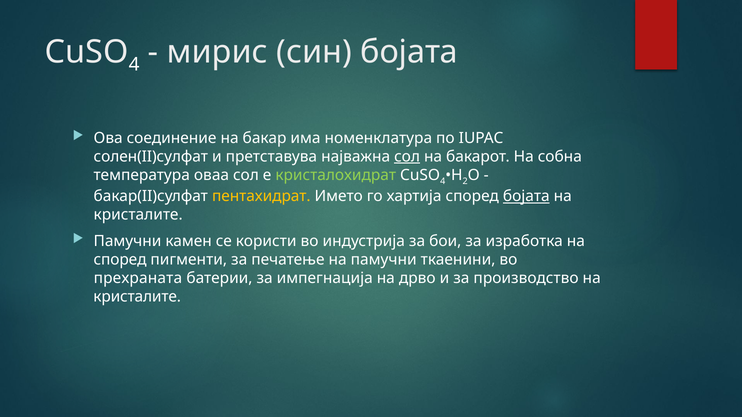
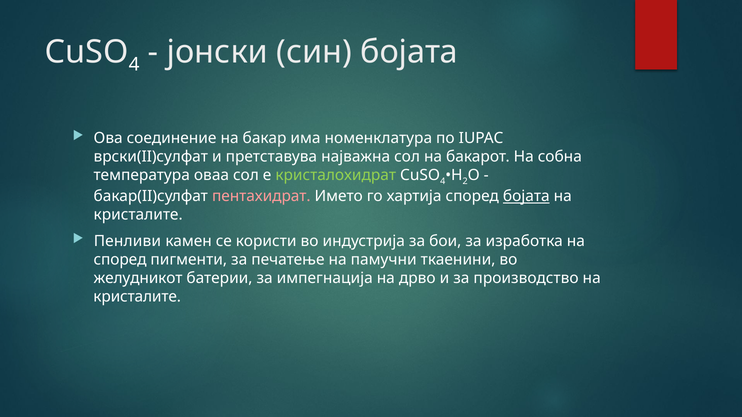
мирис: мирис -> јонски
солен(II)сулфат: солен(II)сулфат -> врски(II)сулфат
сол at (407, 157) underline: present -> none
пентахидрат colour: yellow -> pink
Памучни at (127, 241): Памучни -> Пенливи
прехраната: прехраната -> желудникот
